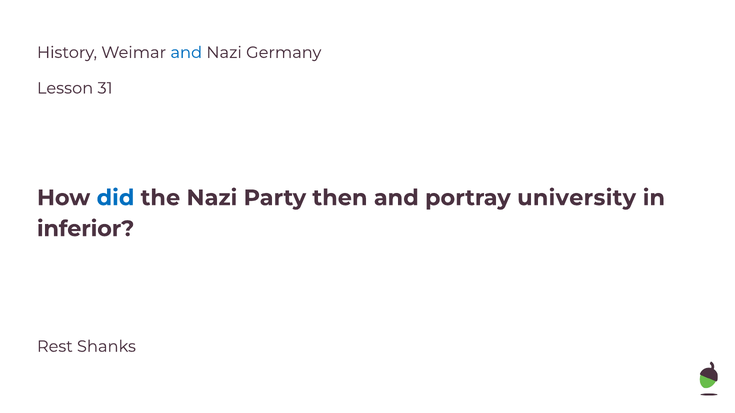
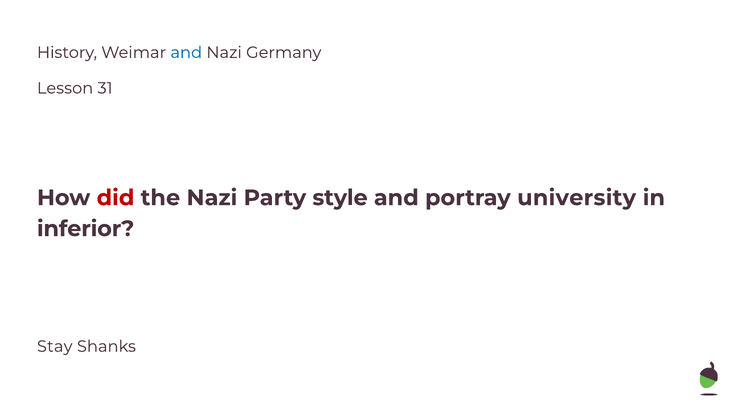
did colour: blue -> red
then: then -> style
Rest: Rest -> Stay
